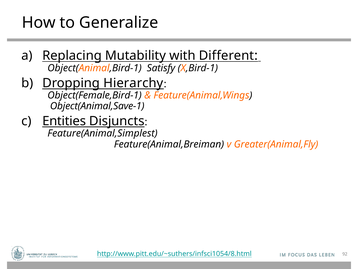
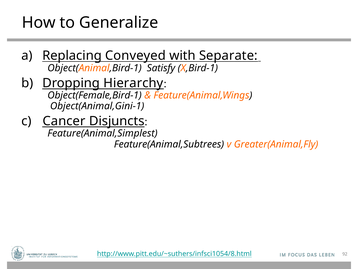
Mutability: Mutability -> Conveyed
Different: Different -> Separate
Object(Animal,Save-1: Object(Animal,Save-1 -> Object(Animal,Gini-1
Entities: Entities -> Cancer
Feature(Animal,Breiman: Feature(Animal,Breiman -> Feature(Animal,Subtrees
